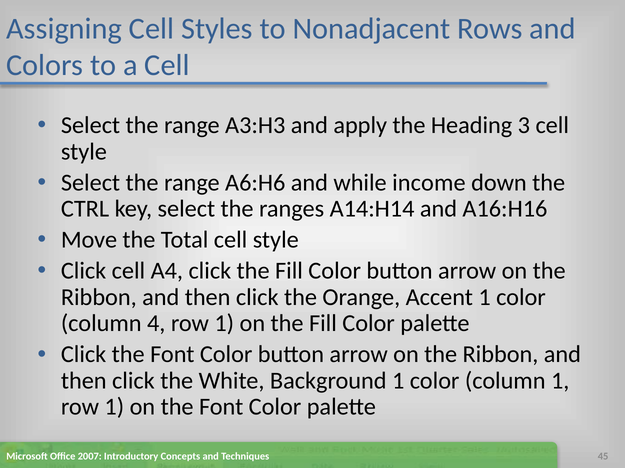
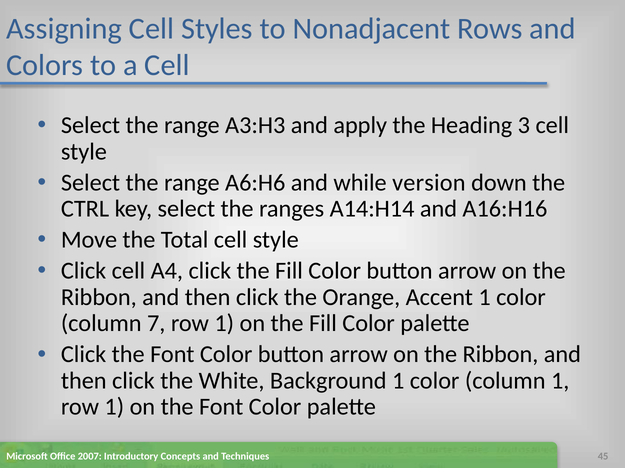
income: income -> version
4: 4 -> 7
